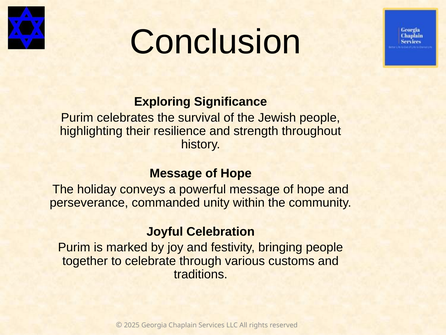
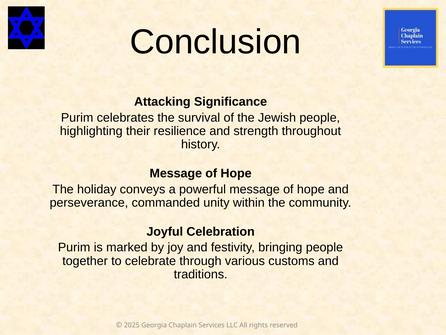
Exploring: Exploring -> Attacking
